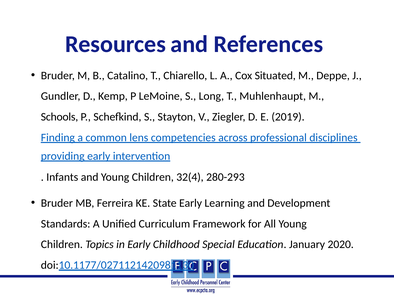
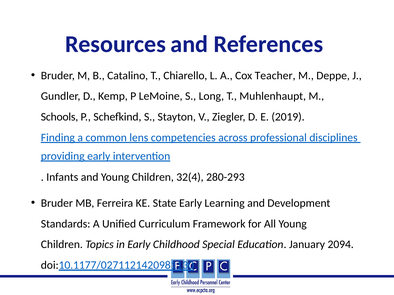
Situated: Situated -> Teacher
2020: 2020 -> 2094
